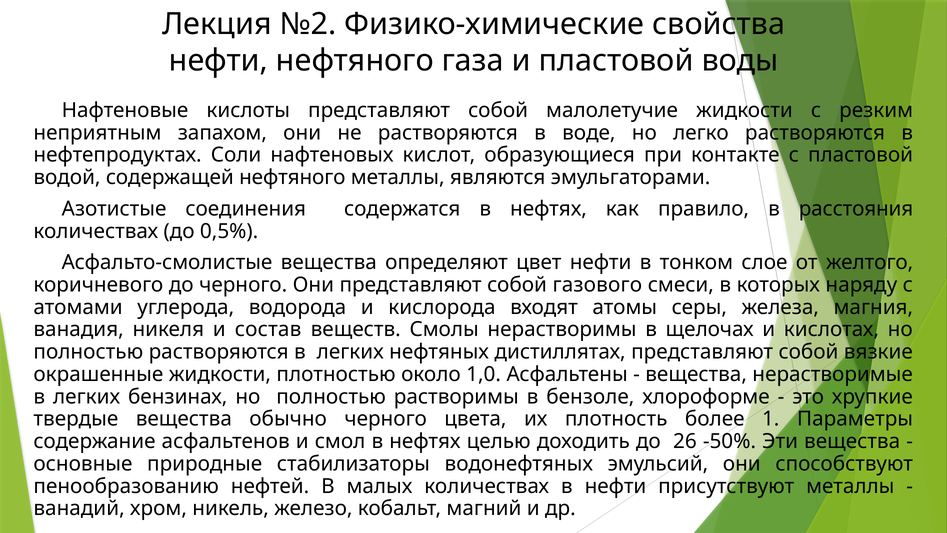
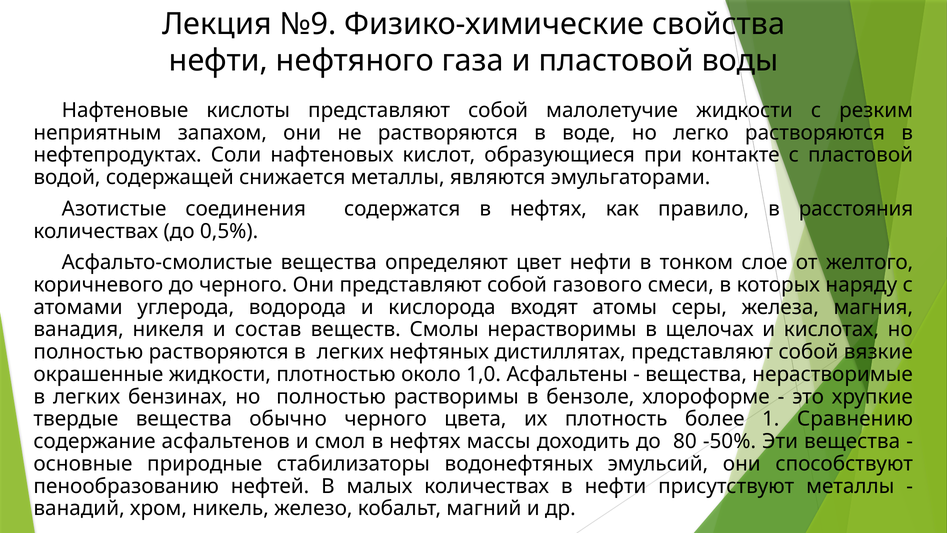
№2: №2 -> №9
содержащей нефтяного: нефтяного -> снижается
Параметры: Параметры -> Сравнению
целью: целью -> массы
26: 26 -> 80
